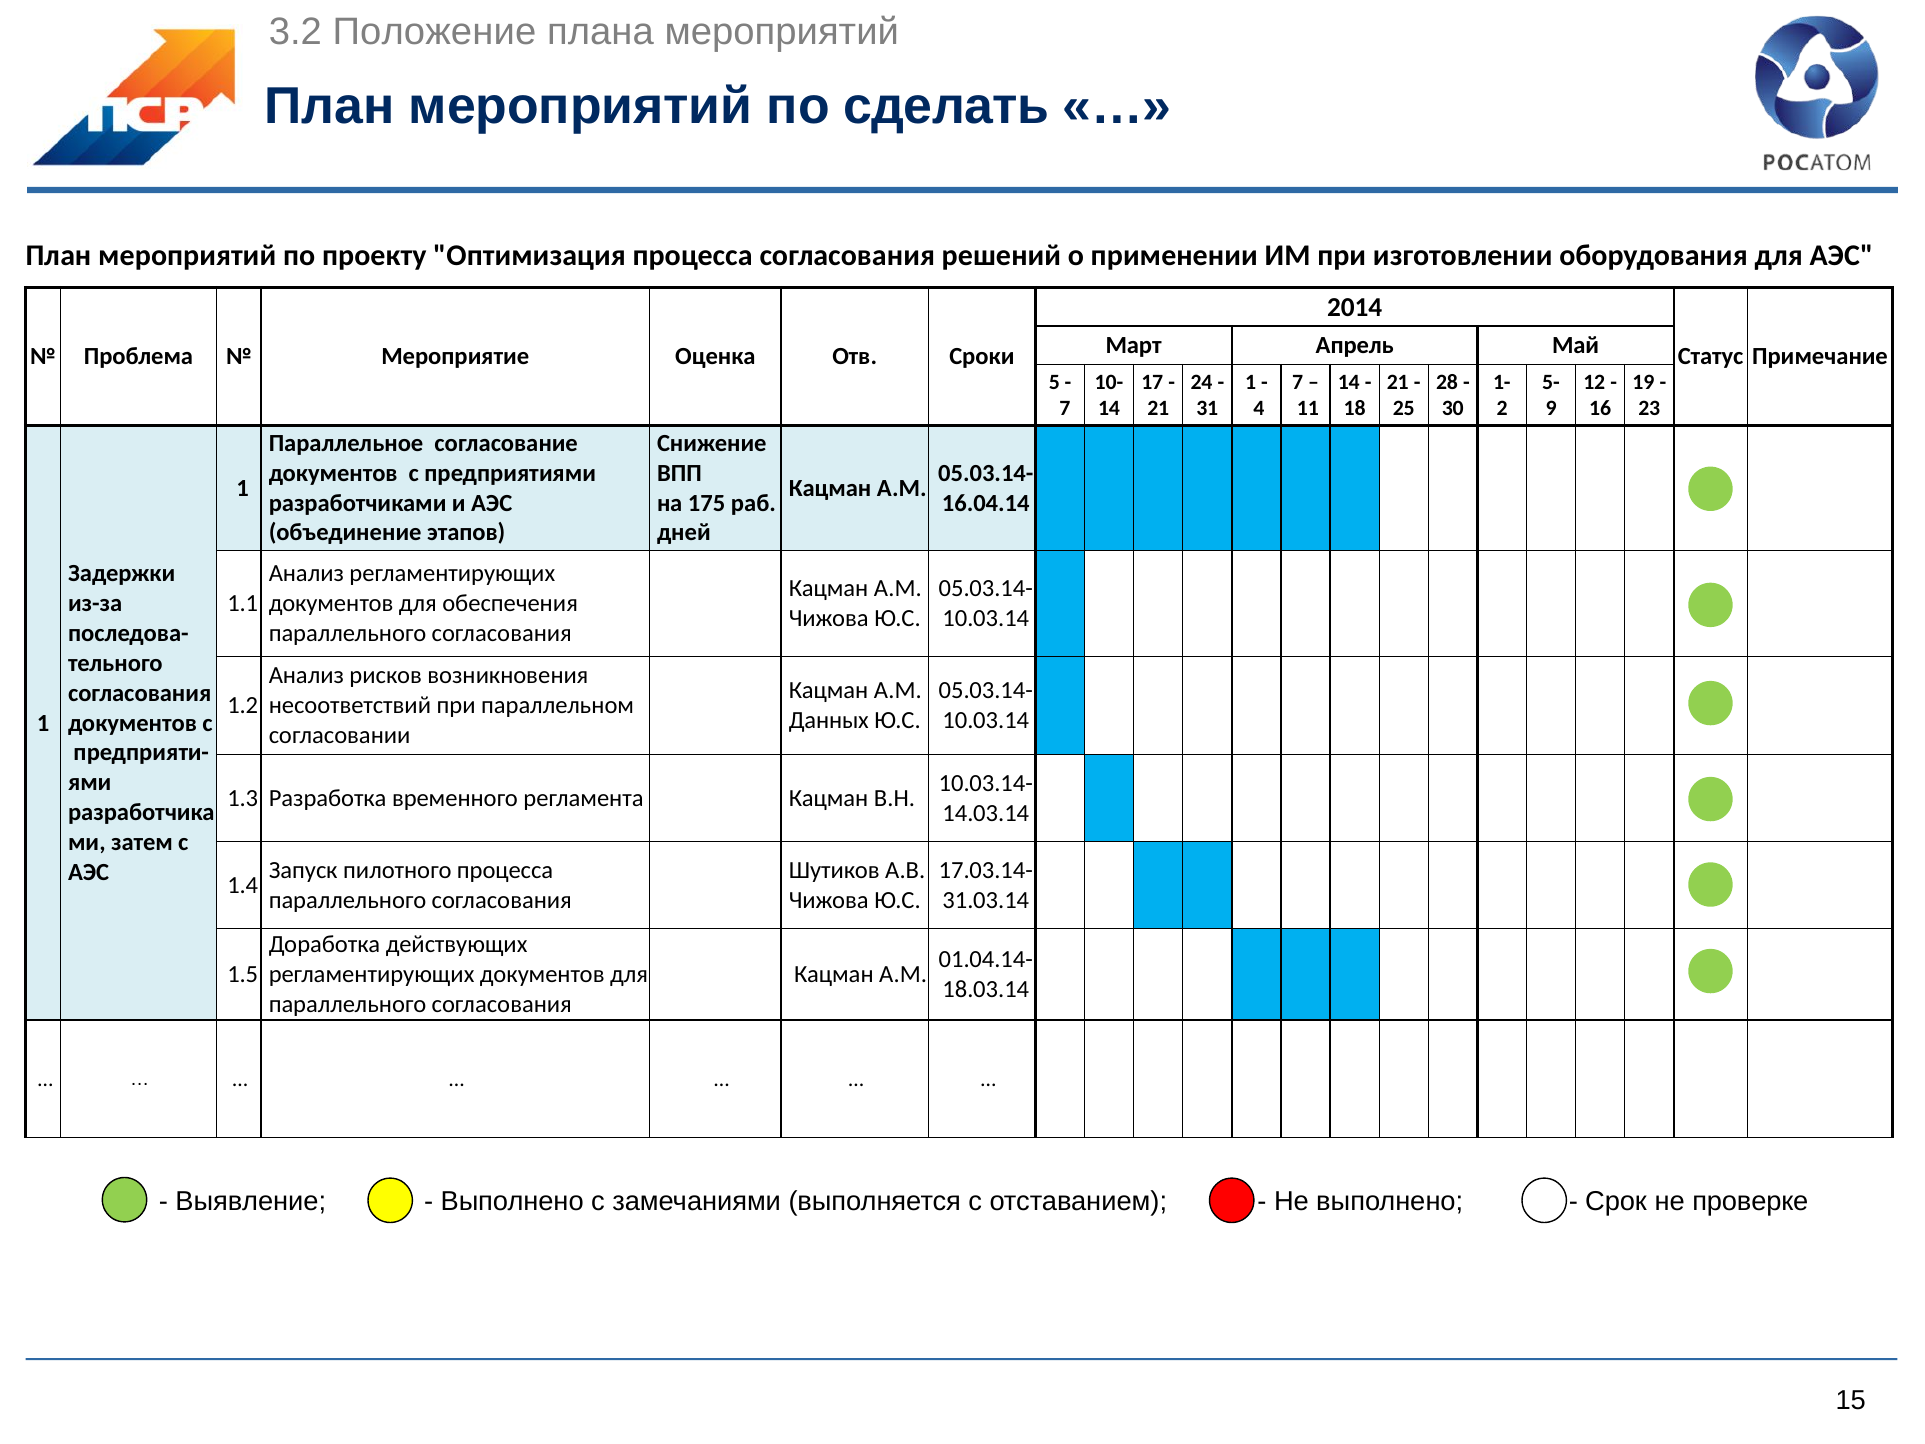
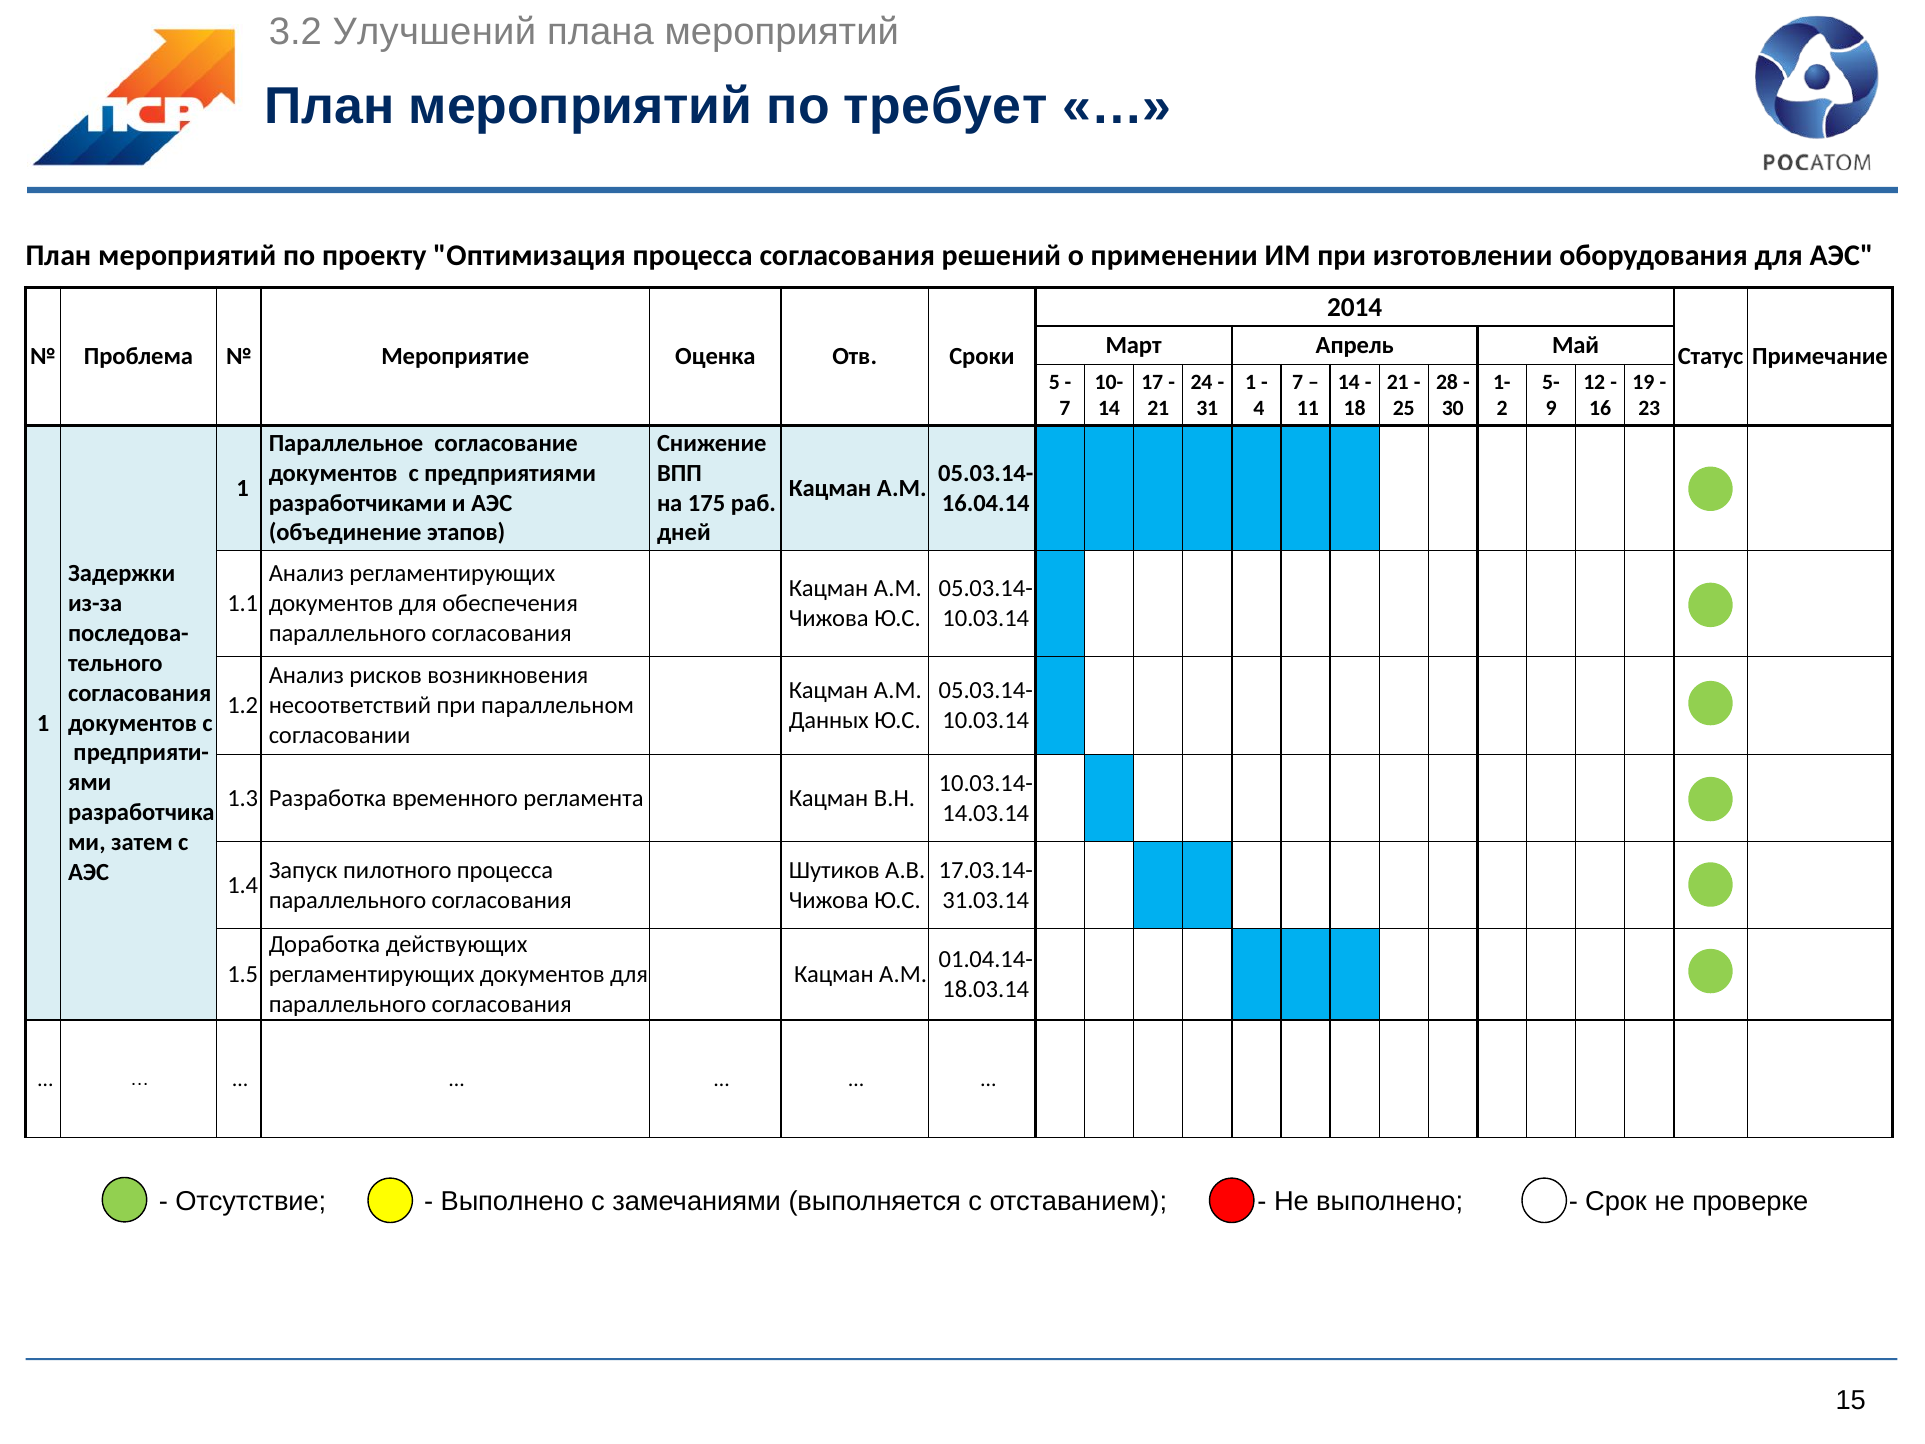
Положение: Положение -> Улучшений
сделать: сделать -> требует
Выявление: Выявление -> Отсутствие
